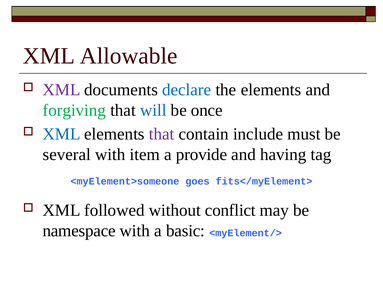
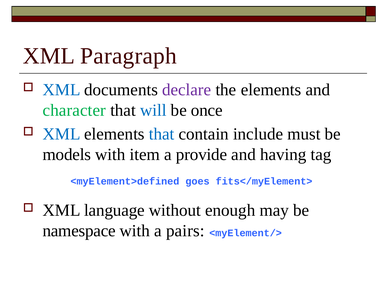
Allowable: Allowable -> Paragraph
XML at (62, 90) colour: purple -> blue
declare colour: blue -> purple
forgiving: forgiving -> character
that at (162, 134) colour: purple -> blue
several: several -> models
<myElement>someone: <myElement>someone -> <myElement>defined
followed: followed -> language
conflict: conflict -> enough
basic: basic -> pairs
